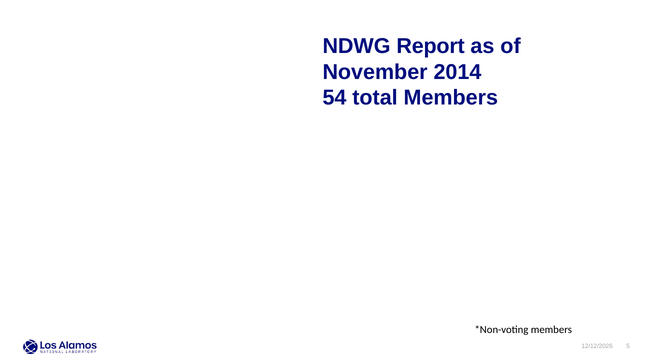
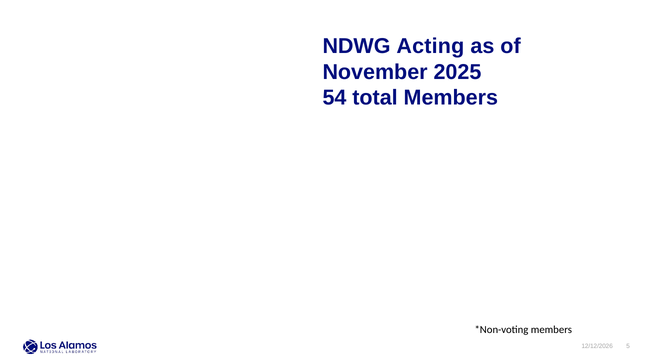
Report: Report -> Acting
2014: 2014 -> 2025
